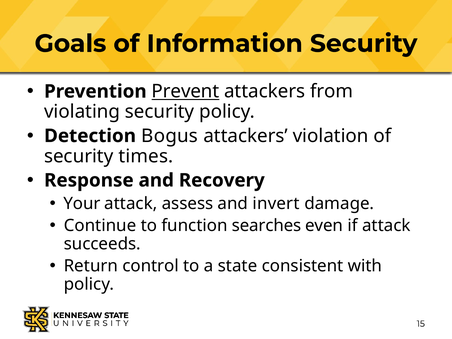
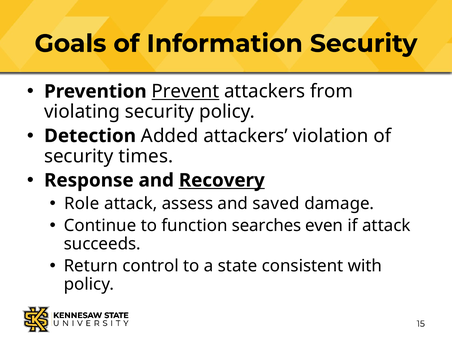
Bogus: Bogus -> Added
Recovery underline: none -> present
Your: Your -> Role
invert: invert -> saved
